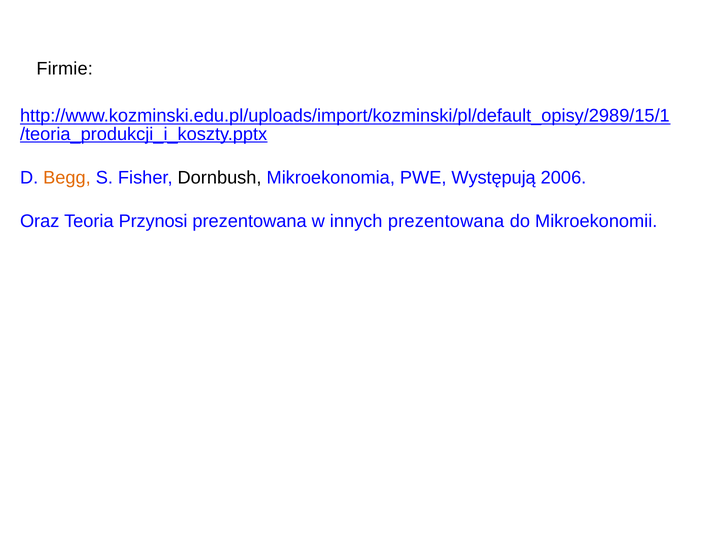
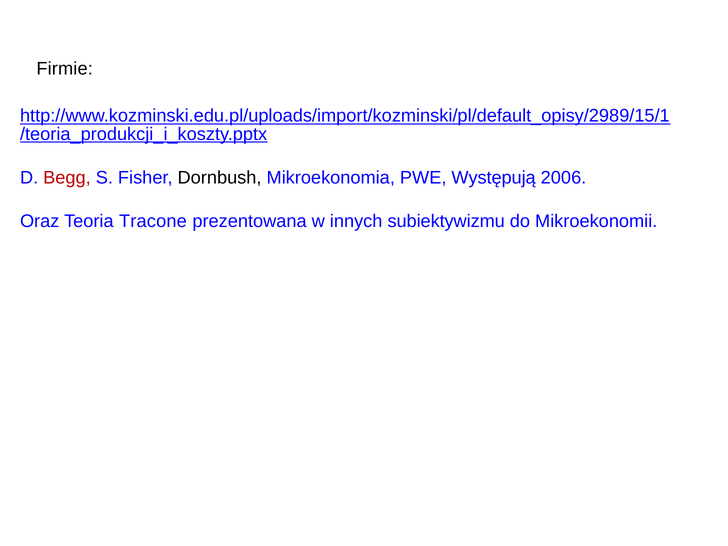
Begg colour: orange -> red
Przynosi: Przynosi -> Tracone
innych prezentowana: prezentowana -> subiektywizmu
